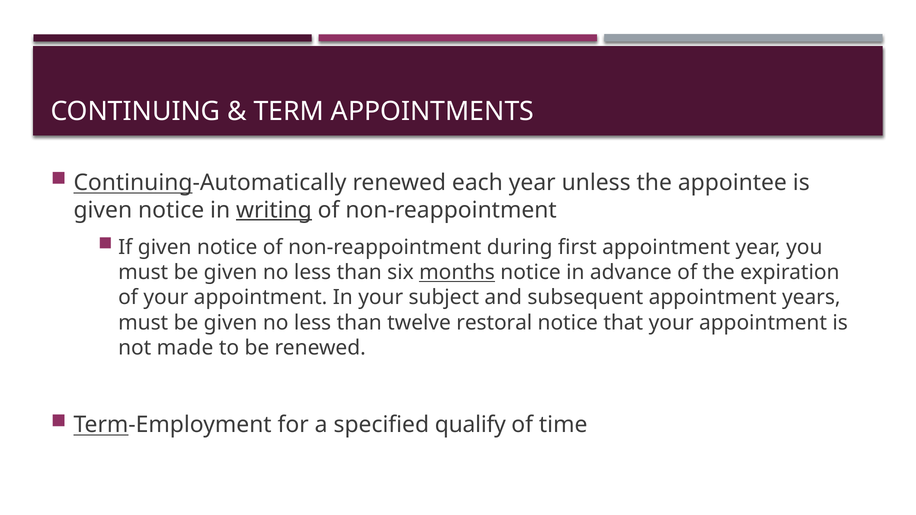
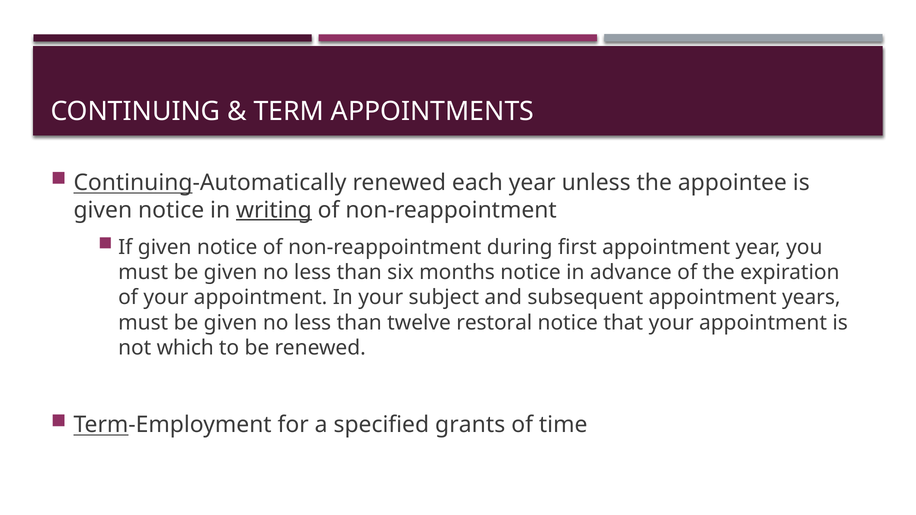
months underline: present -> none
made: made -> which
qualify: qualify -> grants
